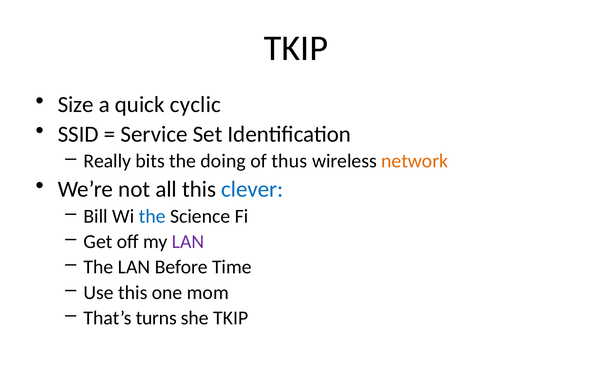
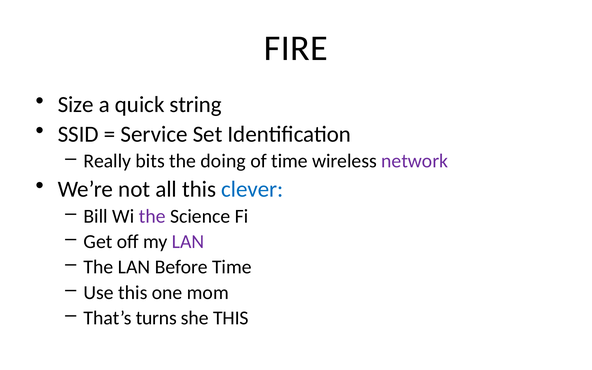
TKIP at (296, 48): TKIP -> FIRE
cyclic: cyclic -> string
of thus: thus -> time
network colour: orange -> purple
the at (152, 216) colour: blue -> purple
she TKIP: TKIP -> THIS
